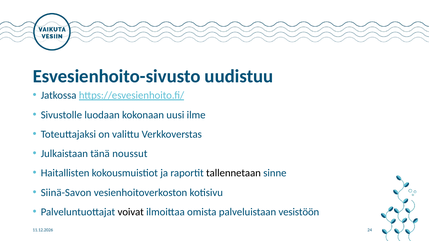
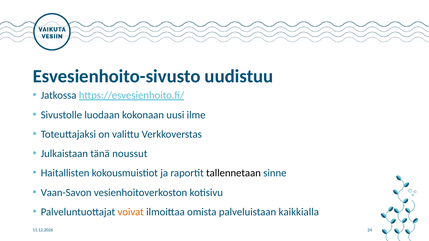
Siinä-Savon: Siinä-Savon -> Vaan-Savon
voivat colour: black -> orange
vesistöön: vesistöön -> kaikkialla
